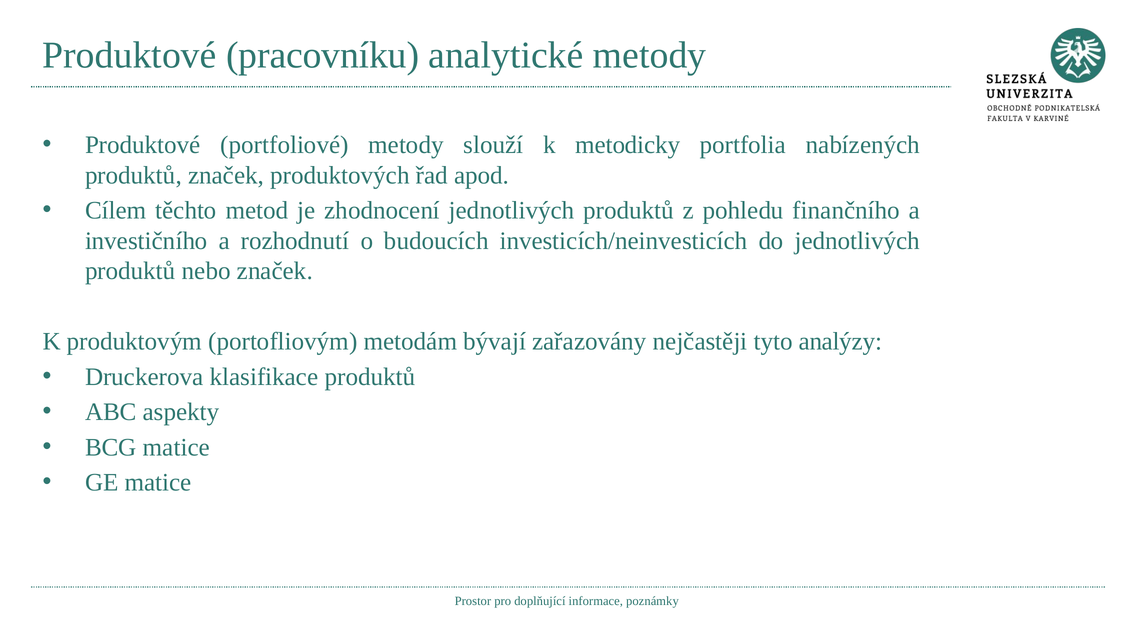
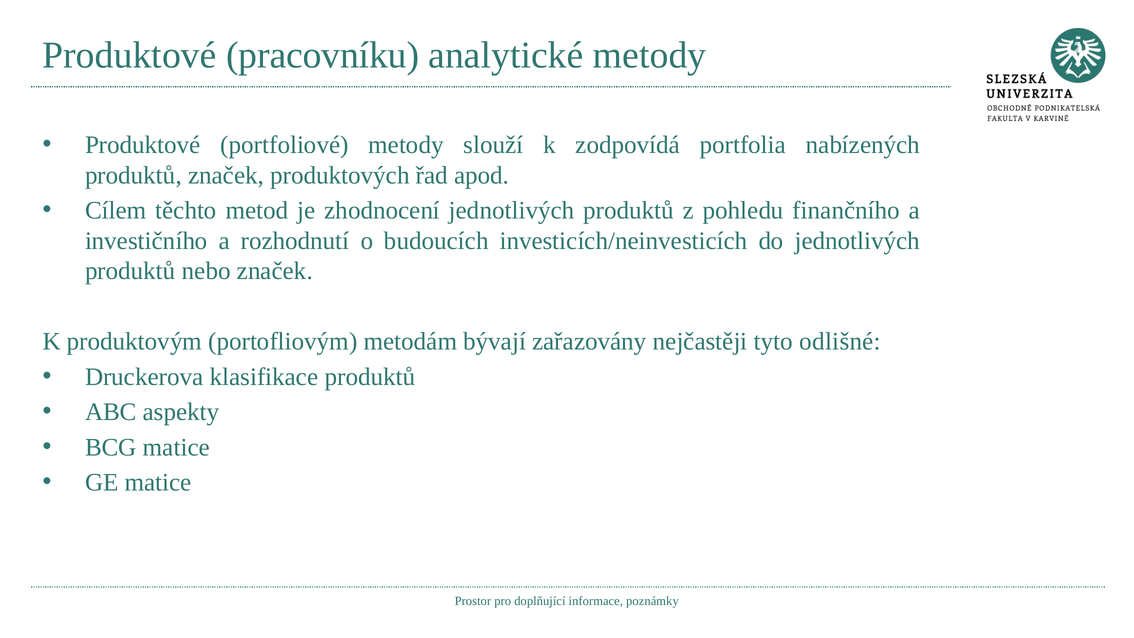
metodicky: metodicky -> zodpovídá
analýzy: analýzy -> odlišné
